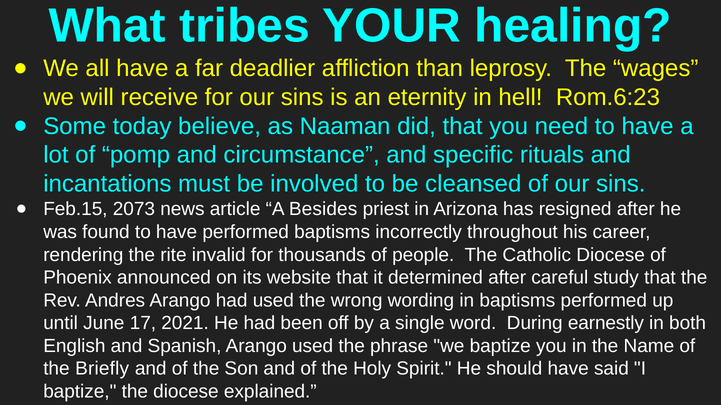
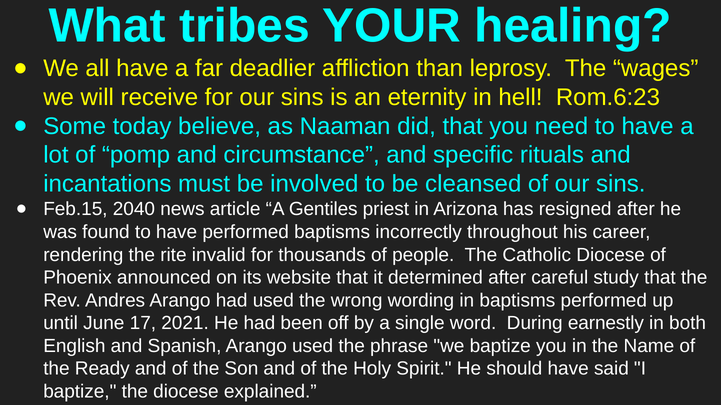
2073: 2073 -> 2040
Besides: Besides -> Gentiles
Briefly: Briefly -> Ready
